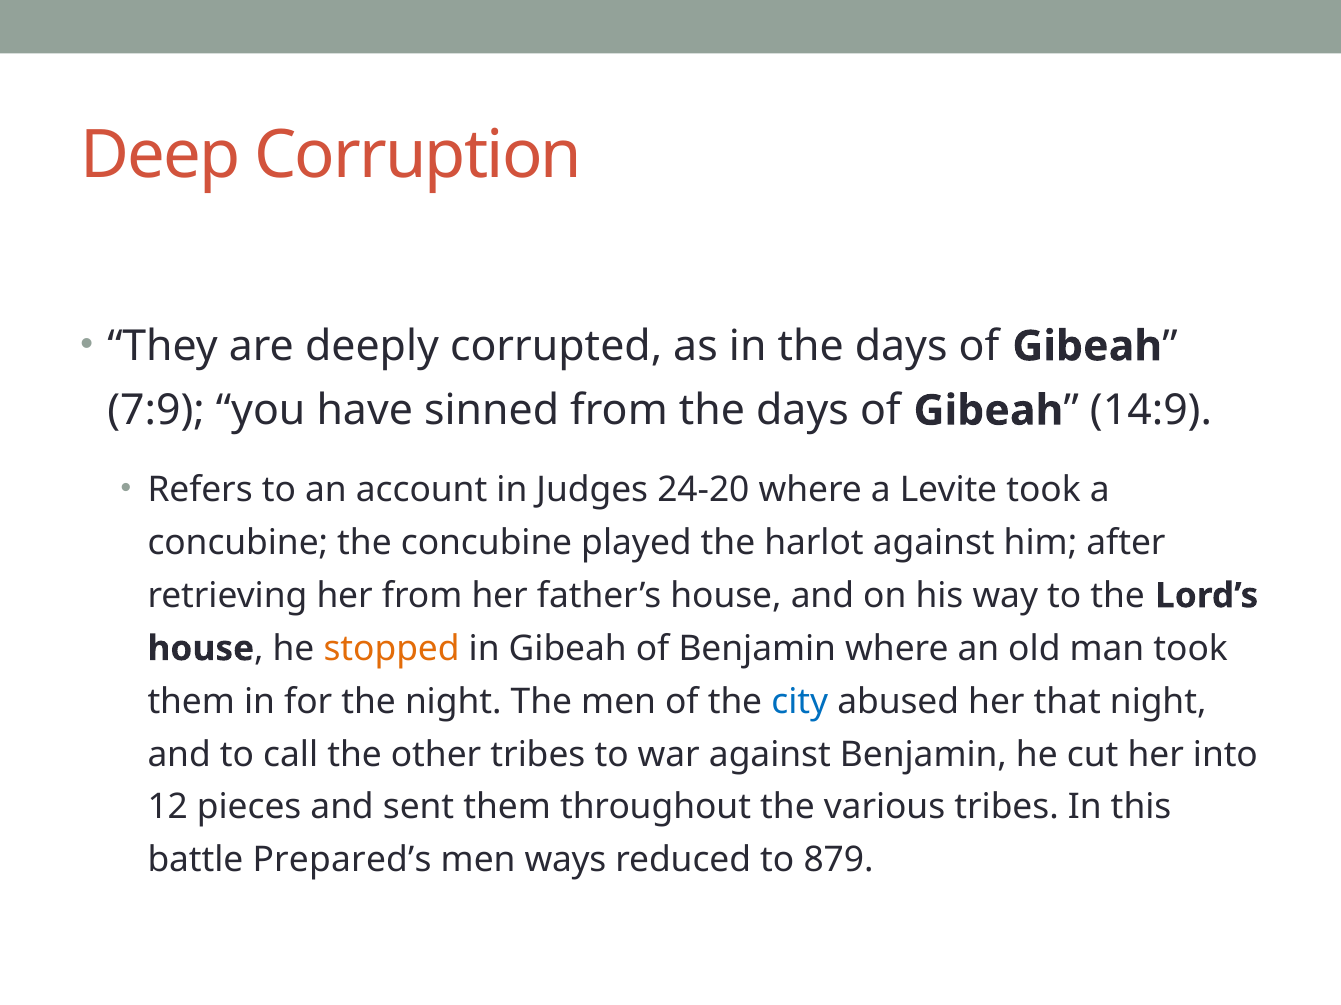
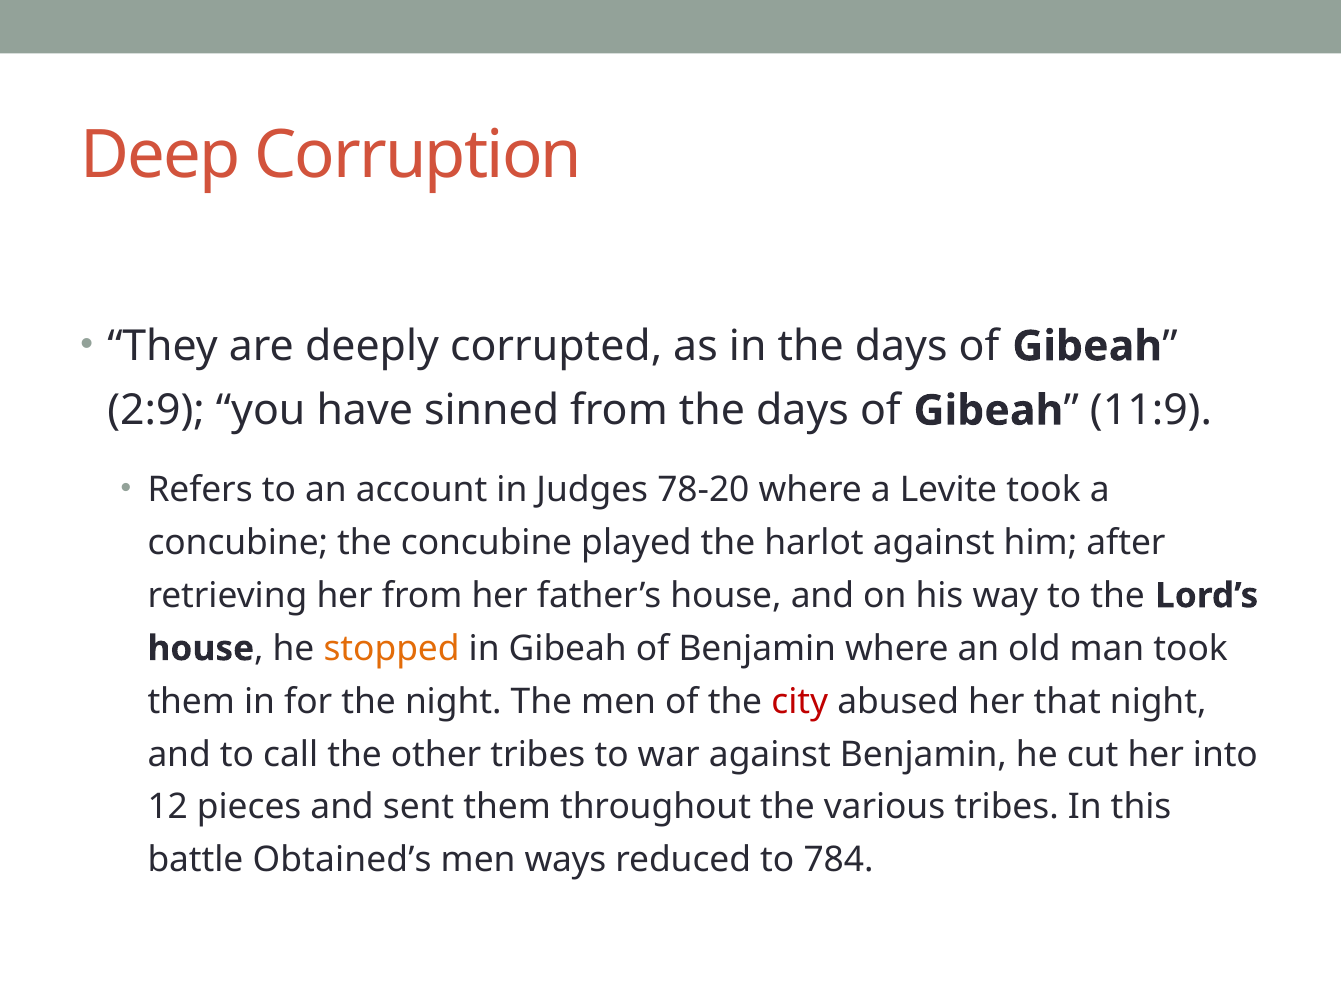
7:9: 7:9 -> 2:9
14:9: 14:9 -> 11:9
24-20: 24-20 -> 78-20
city colour: blue -> red
Prepared’s: Prepared’s -> Obtained’s
879: 879 -> 784
